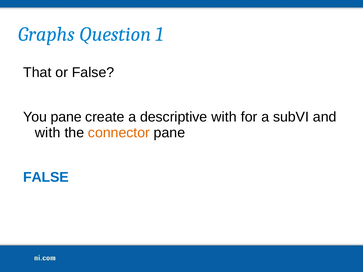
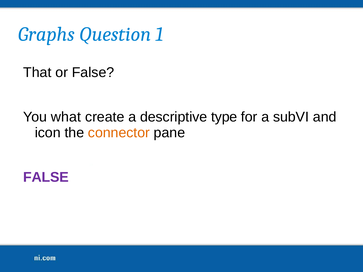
You pane: pane -> what
descriptive with: with -> type
with at (48, 133): with -> icon
FALSE at (46, 177) colour: blue -> purple
